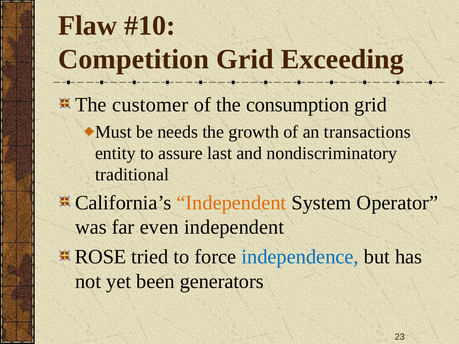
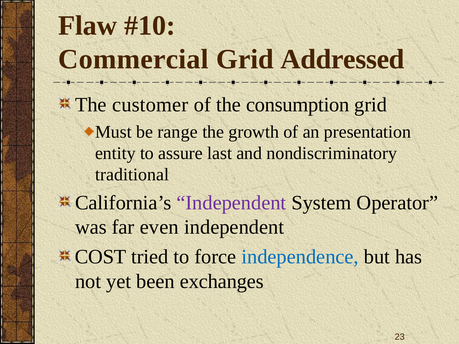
Competition: Competition -> Commercial
Exceeding: Exceeding -> Addressed
needs: needs -> range
transactions: transactions -> presentation
Independent at (231, 203) colour: orange -> purple
ROSE: ROSE -> COST
generators: generators -> exchanges
